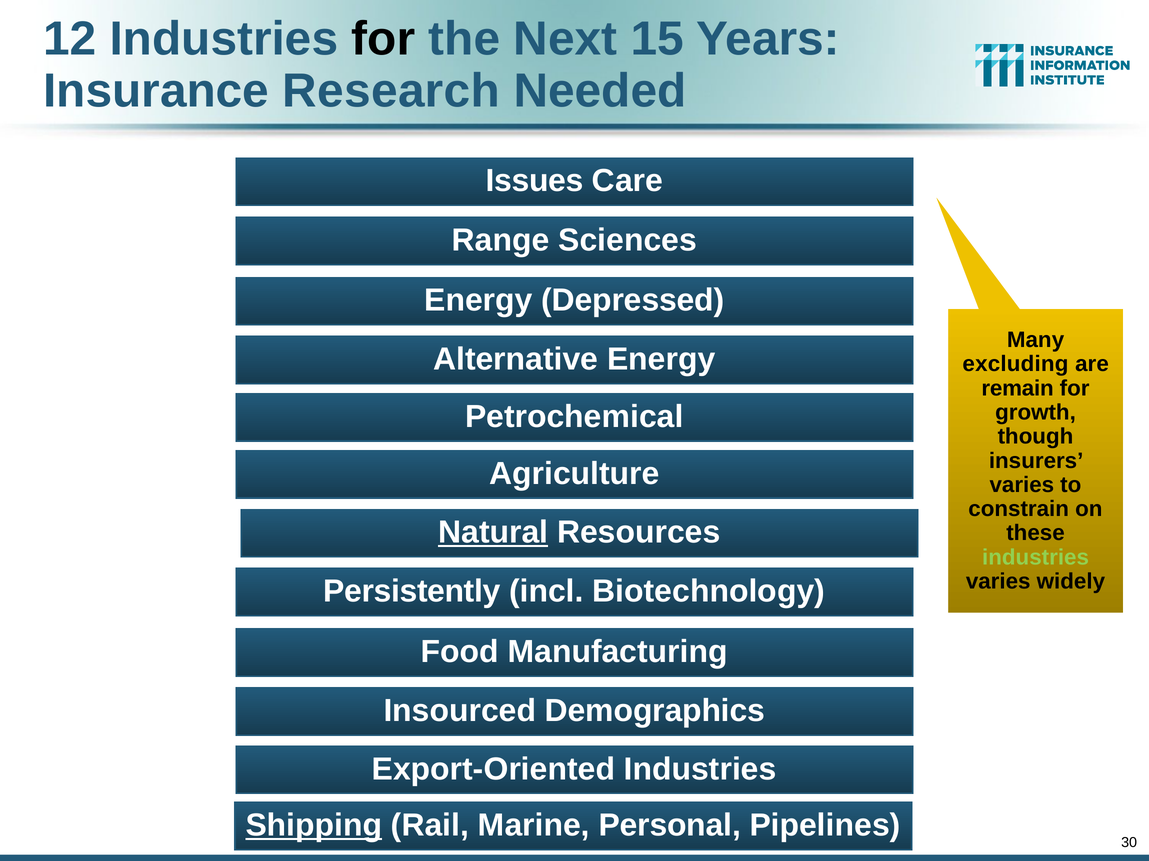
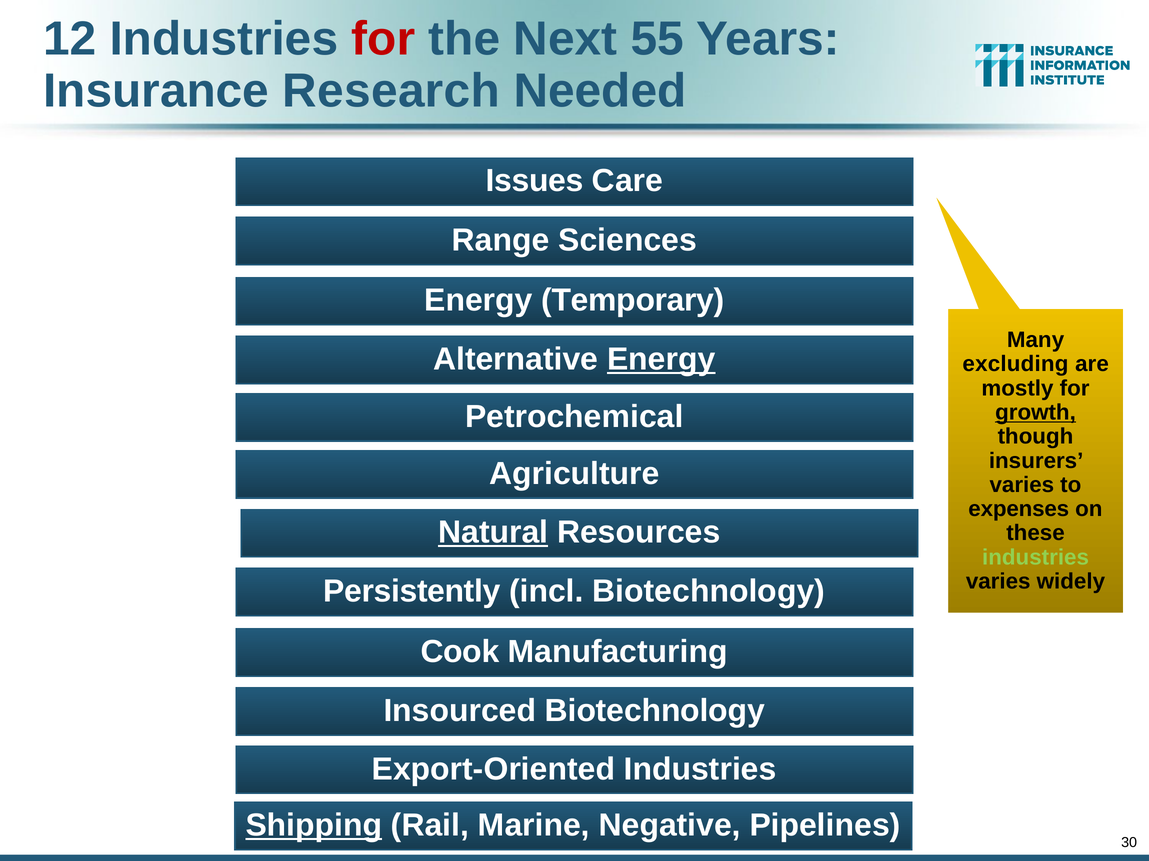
for at (383, 39) colour: black -> red
15: 15 -> 55
Depressed: Depressed -> Temporary
Energy at (661, 360) underline: none -> present
remain: remain -> mostly
growth underline: none -> present
constrain: constrain -> expenses
Food: Food -> Cook
Insourced Demographics: Demographics -> Biotechnology
Personal: Personal -> Negative
